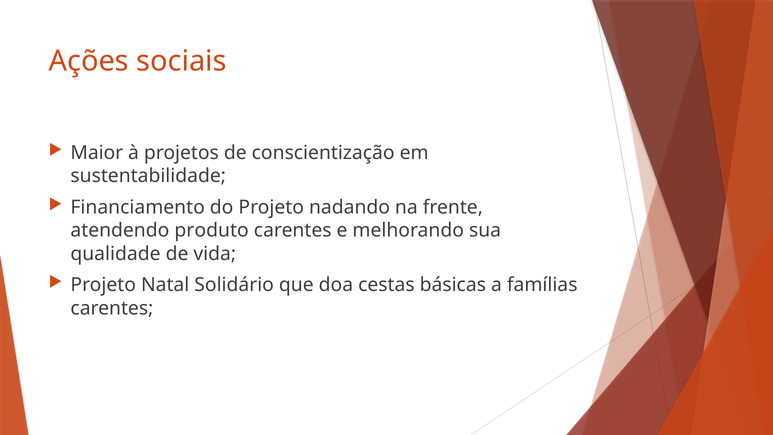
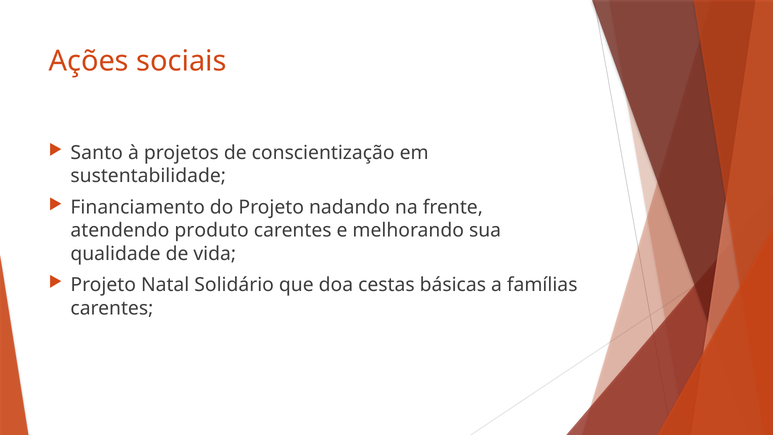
Maior: Maior -> Santo
